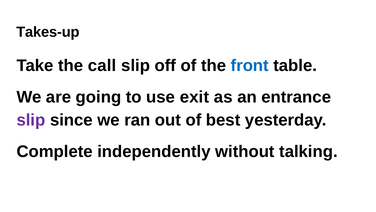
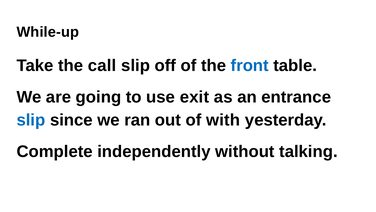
Takes-up: Takes-up -> While-up
slip at (31, 120) colour: purple -> blue
best: best -> with
